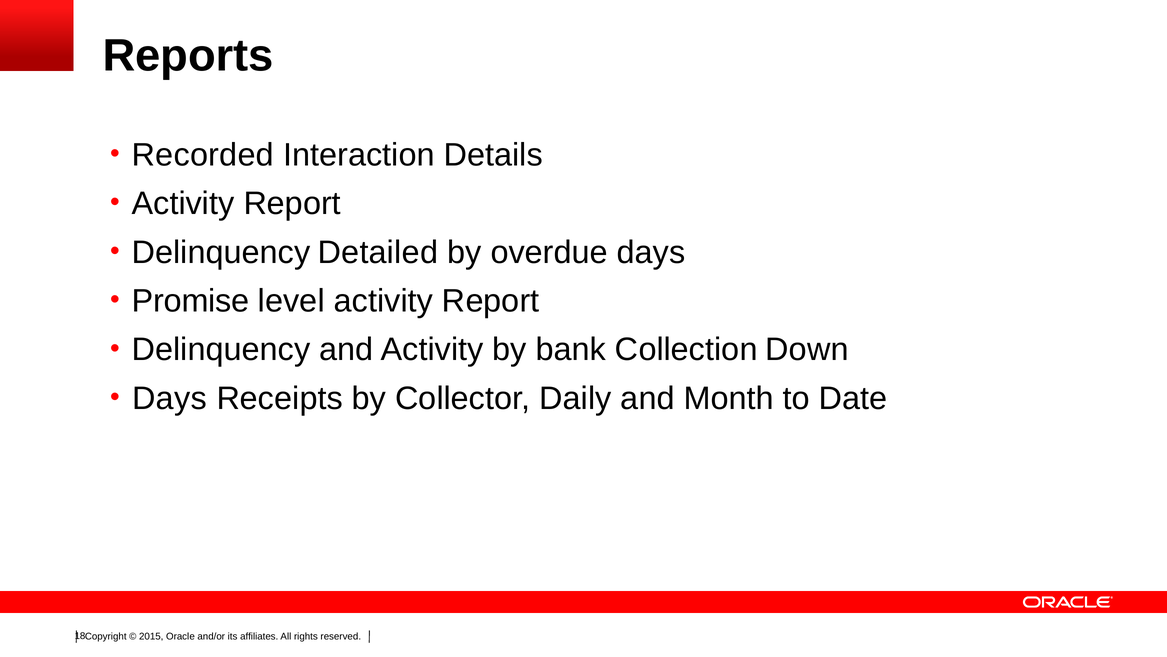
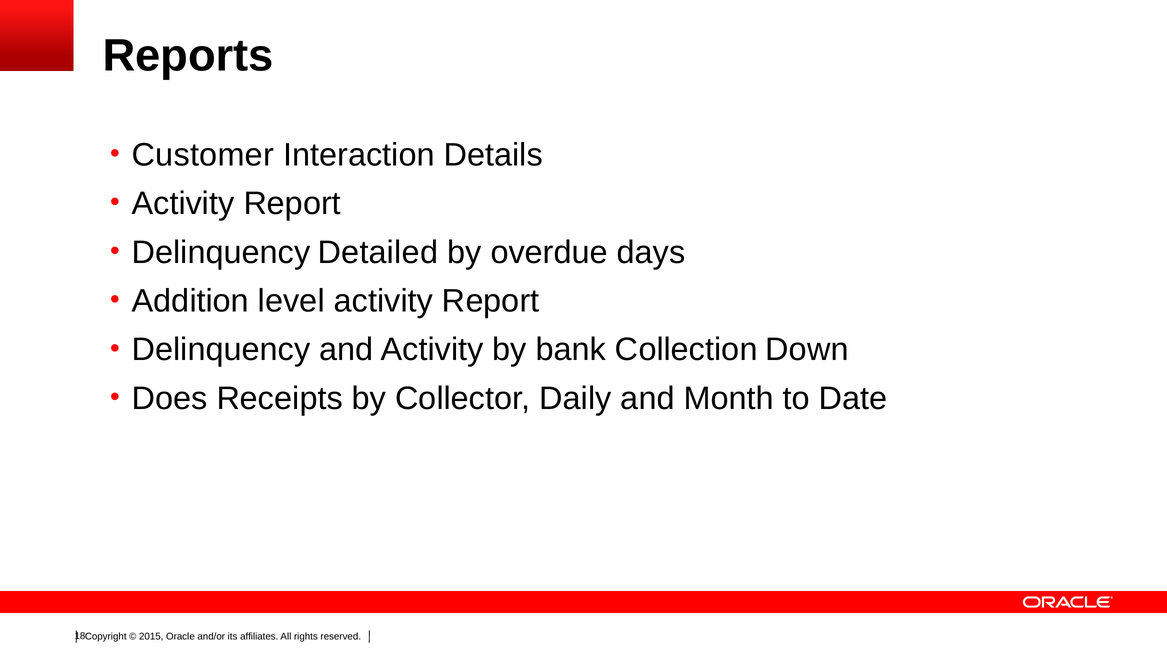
Recorded: Recorded -> Customer
Promise: Promise -> Addition
Days at (169, 398): Days -> Does
